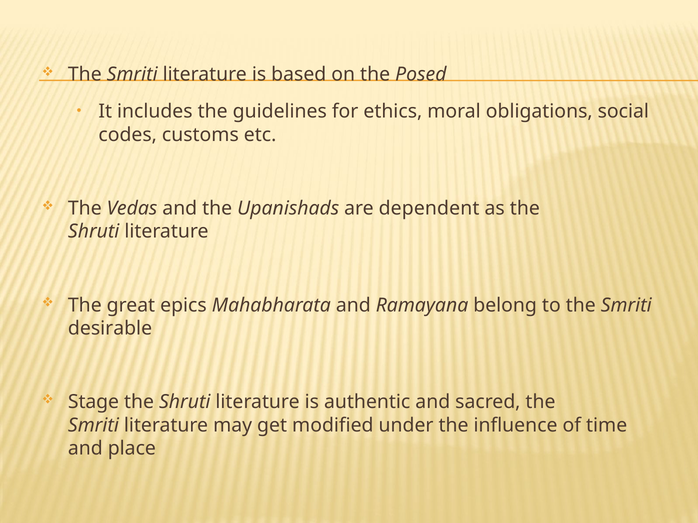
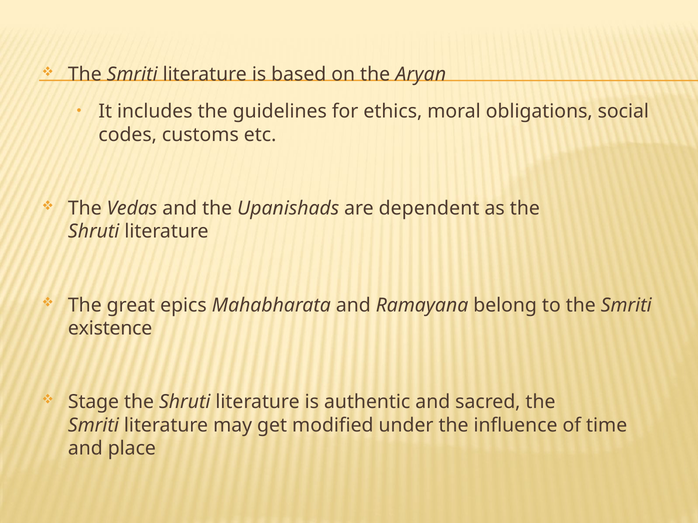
Posed: Posed -> Aryan
desirable: desirable -> existence
